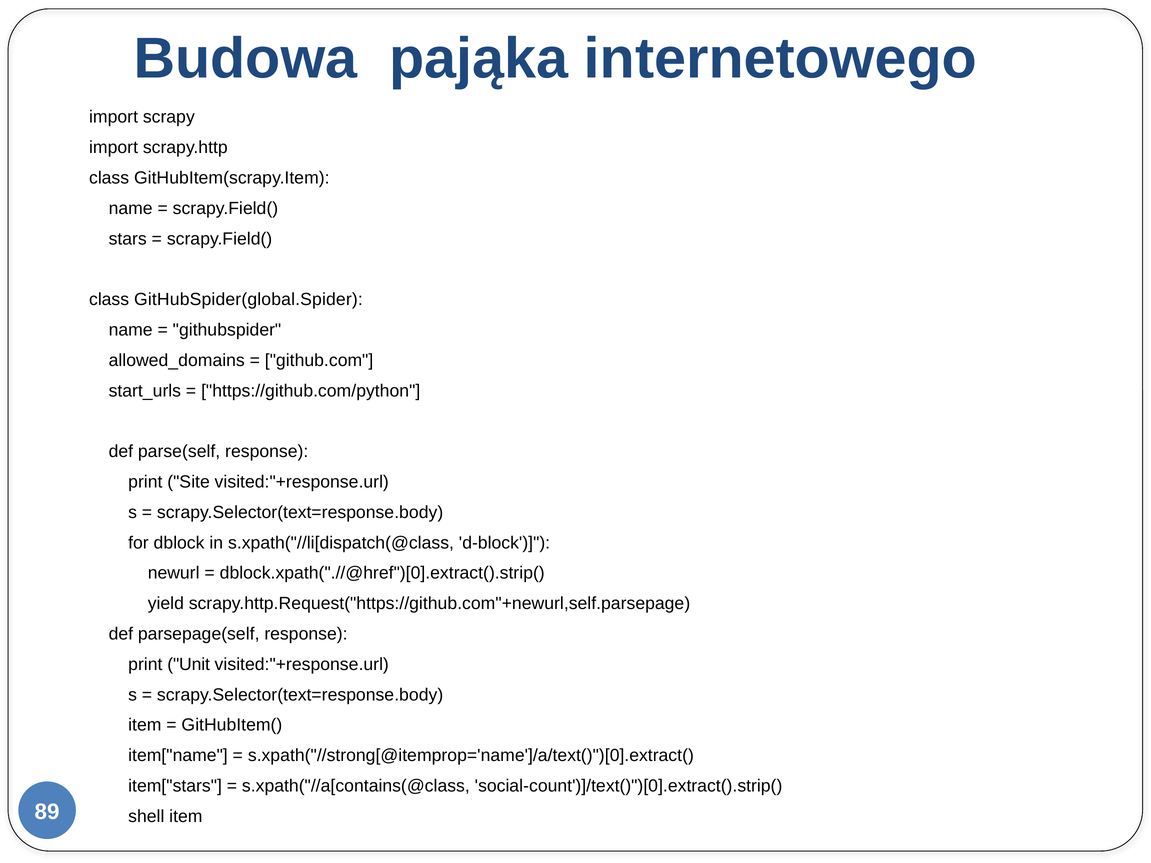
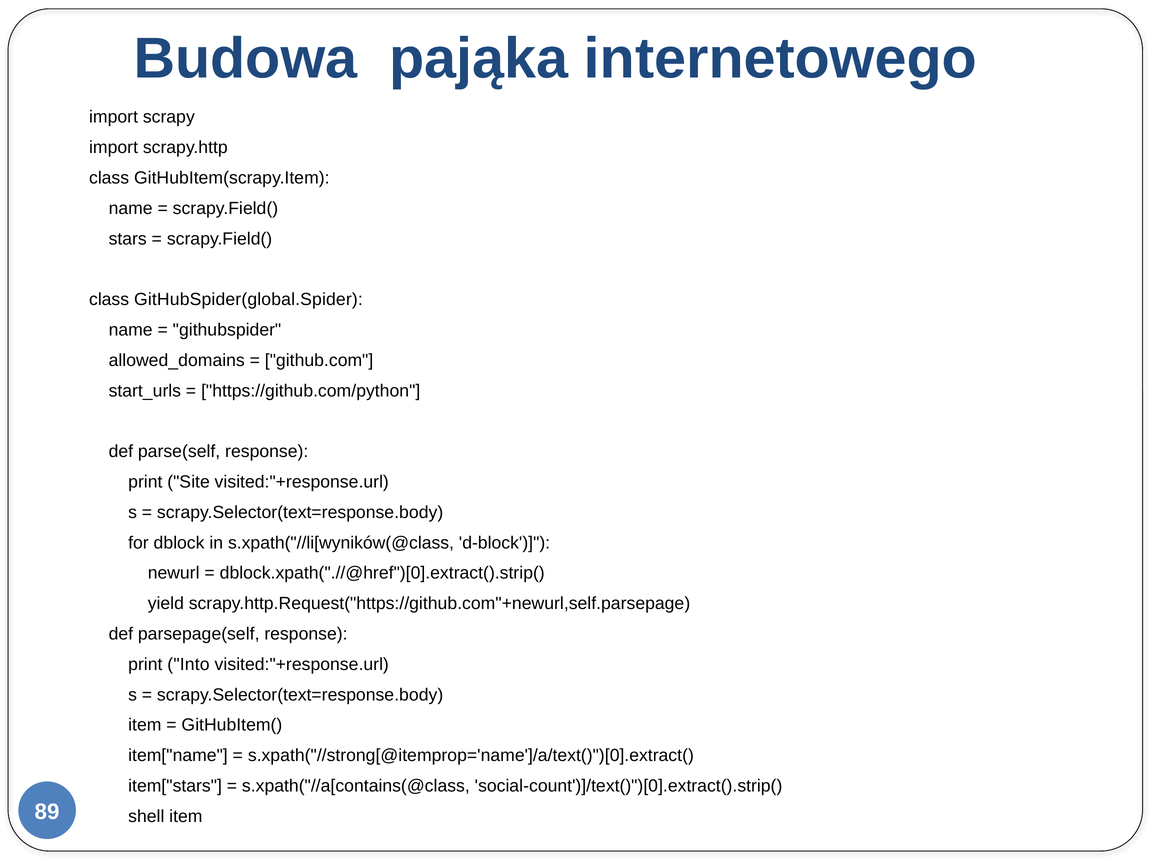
s.xpath("//li[dispatch(@class: s.xpath("//li[dispatch(@class -> s.xpath("//li[wyników(@class
Unit: Unit -> Into
